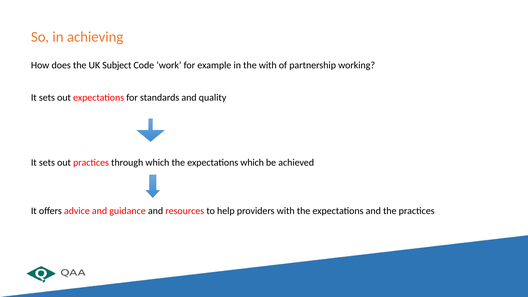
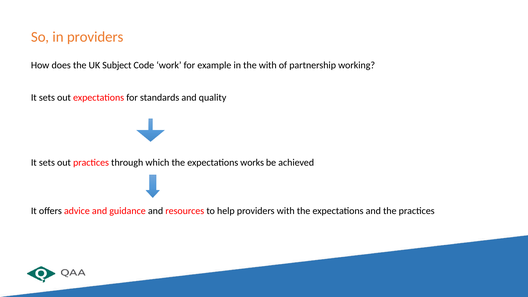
in achieving: achieving -> providers
expectations which: which -> works
